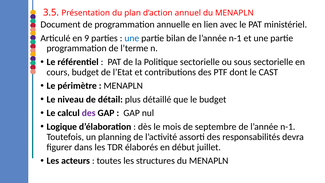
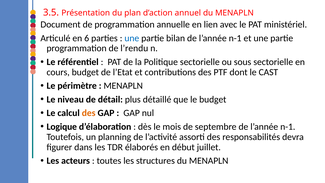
9: 9 -> 6
l’terme: l’terme -> l’rendu
des at (89, 113) colour: purple -> orange
